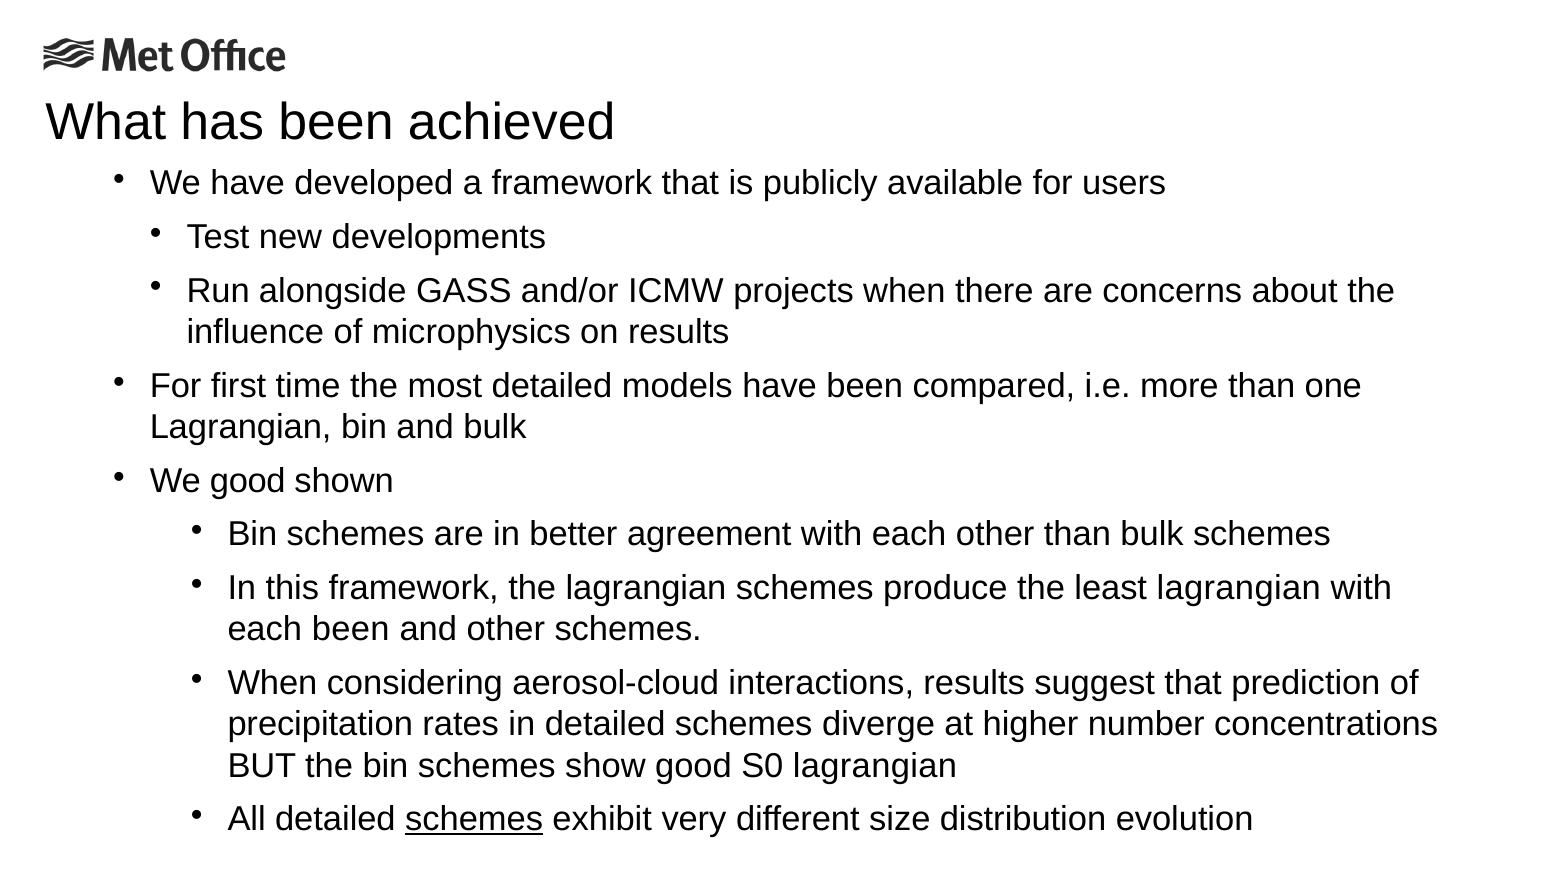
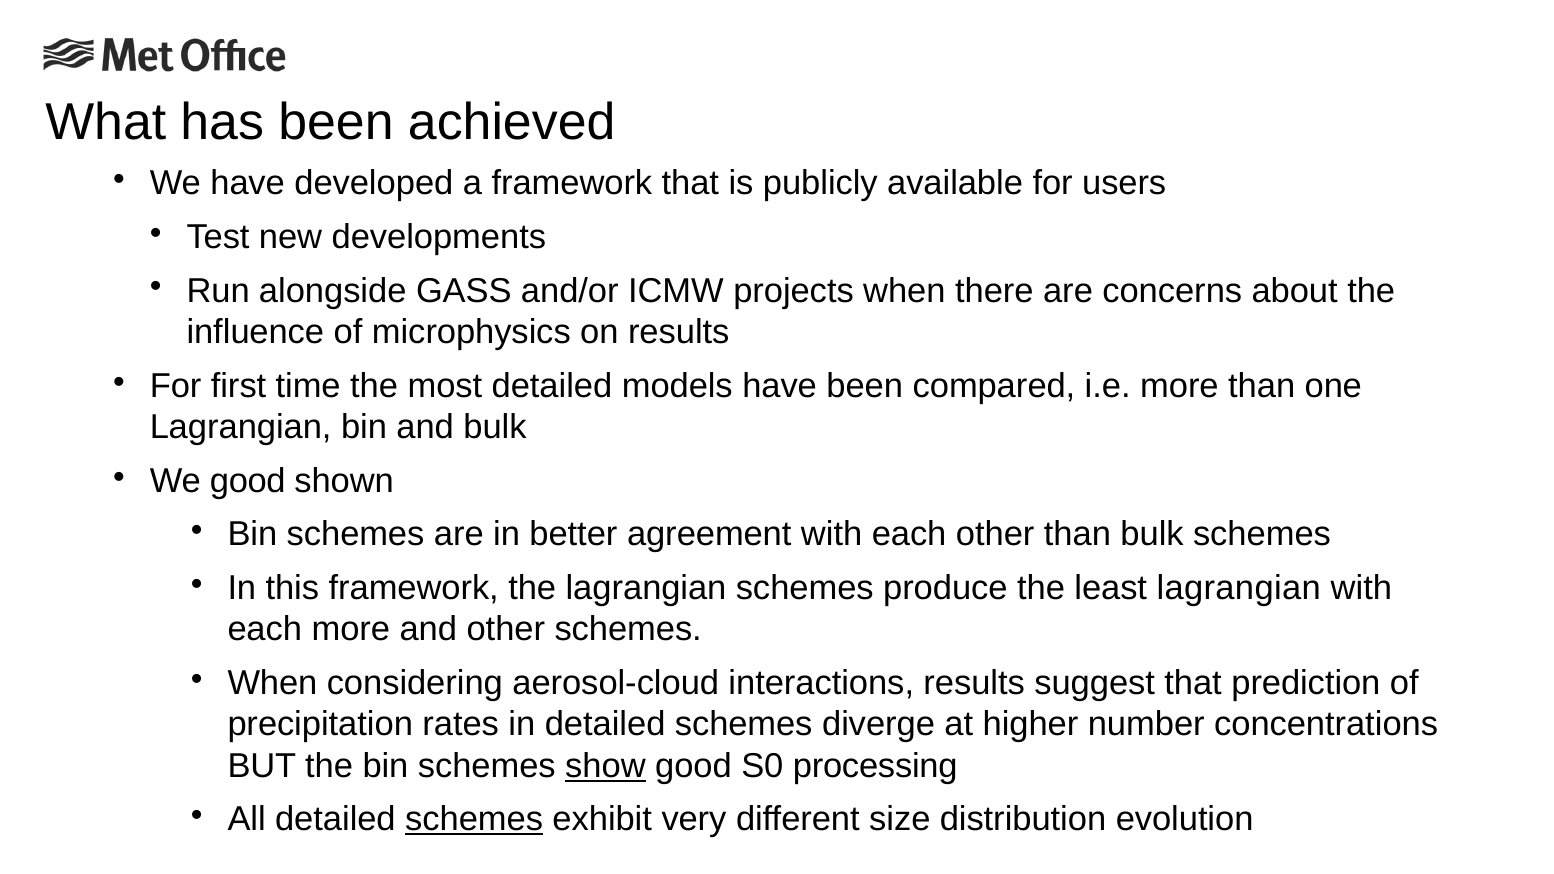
each been: been -> more
show underline: none -> present
S0 lagrangian: lagrangian -> processing
